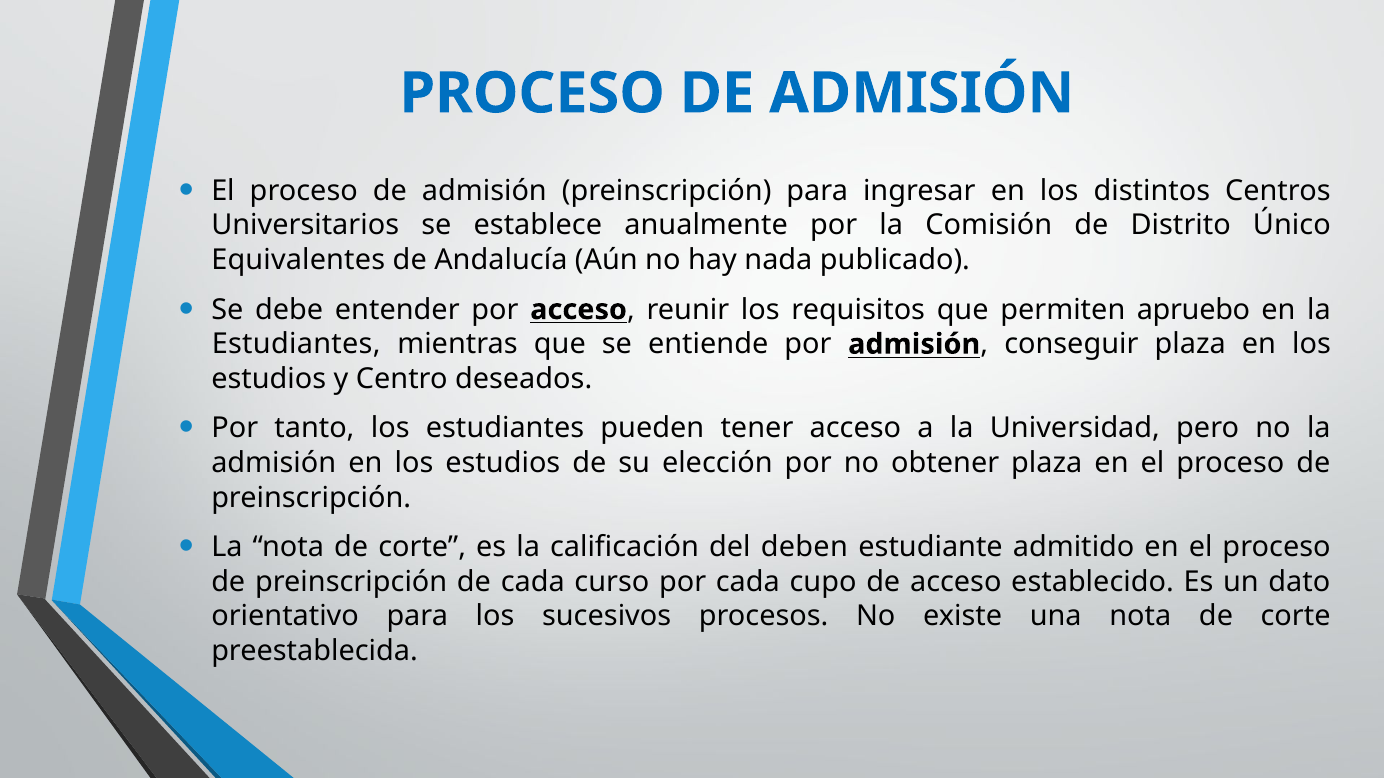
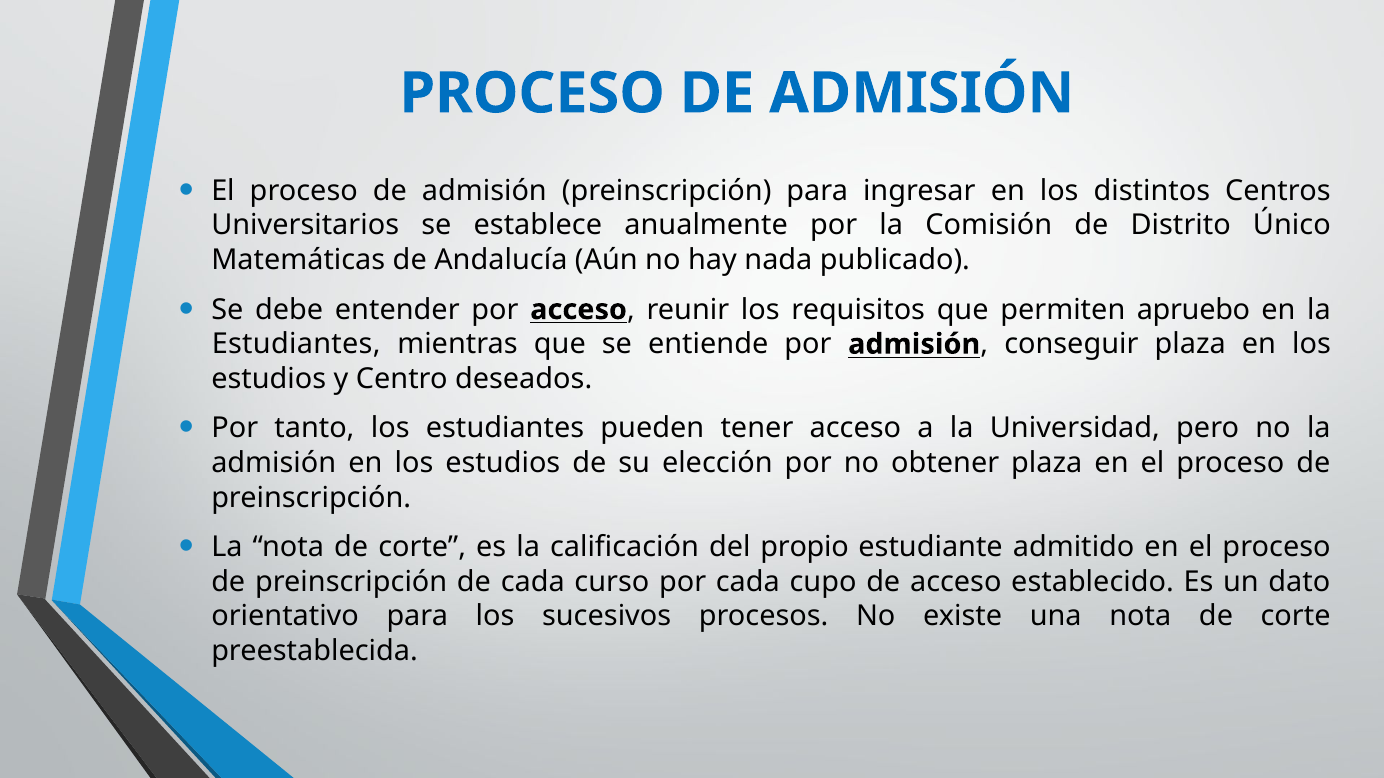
Equivalentes: Equivalentes -> Matemáticas
deben: deben -> propio
